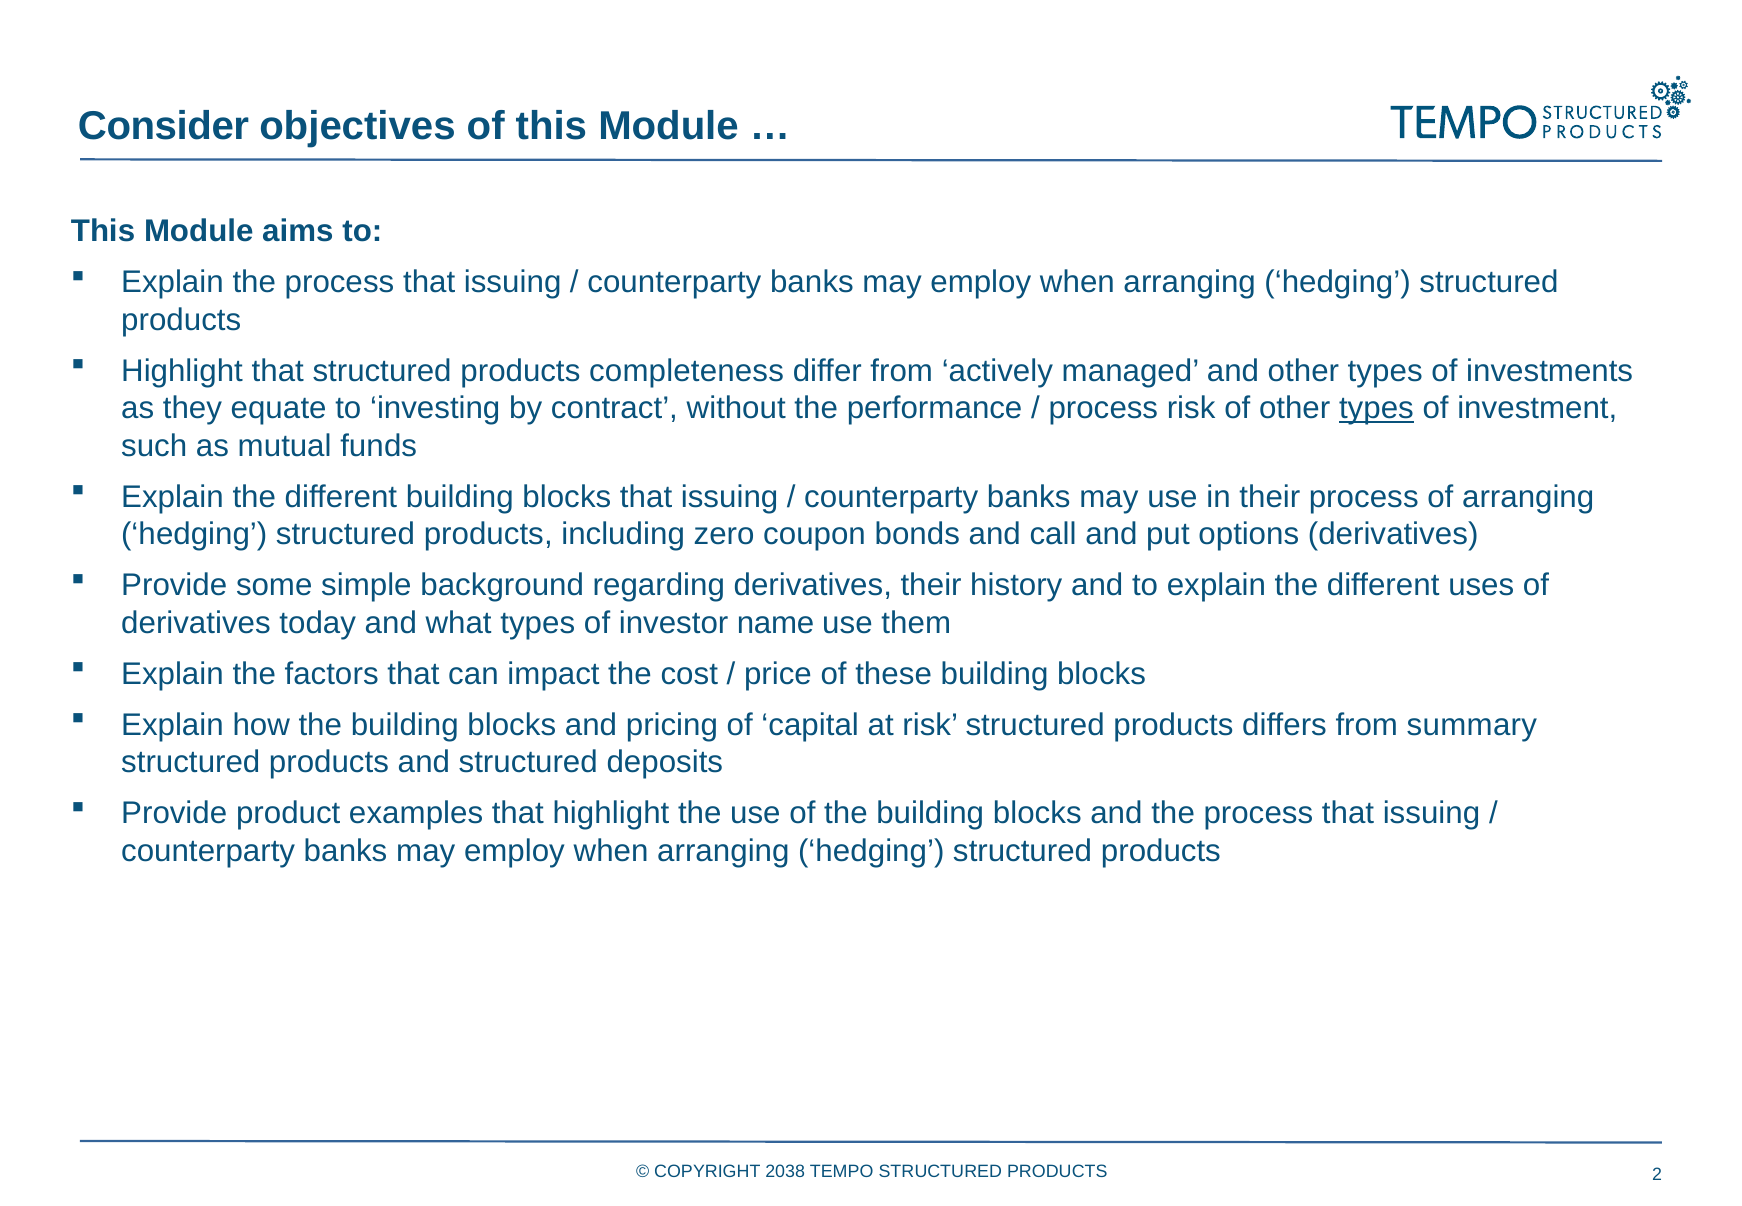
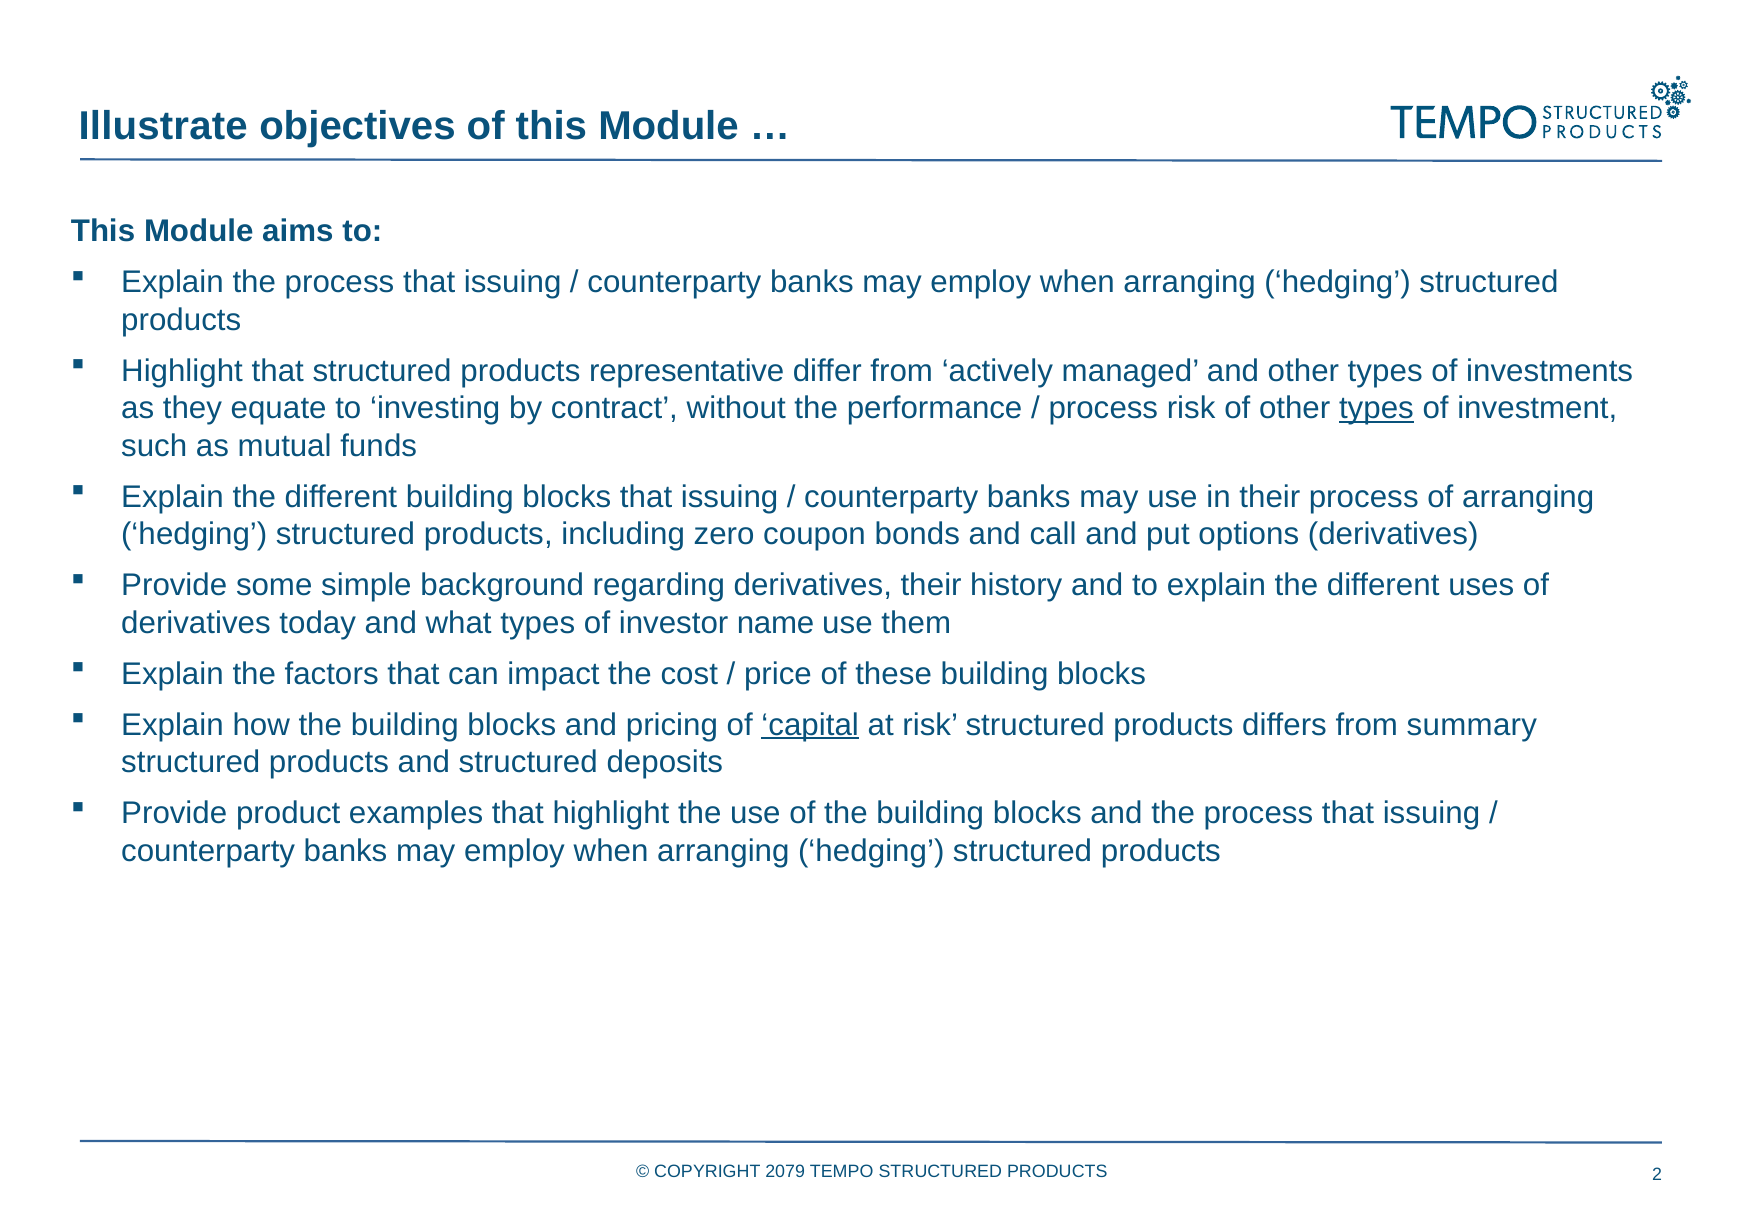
Consider: Consider -> Illustrate
completeness: completeness -> representative
capital underline: none -> present
2038: 2038 -> 2079
